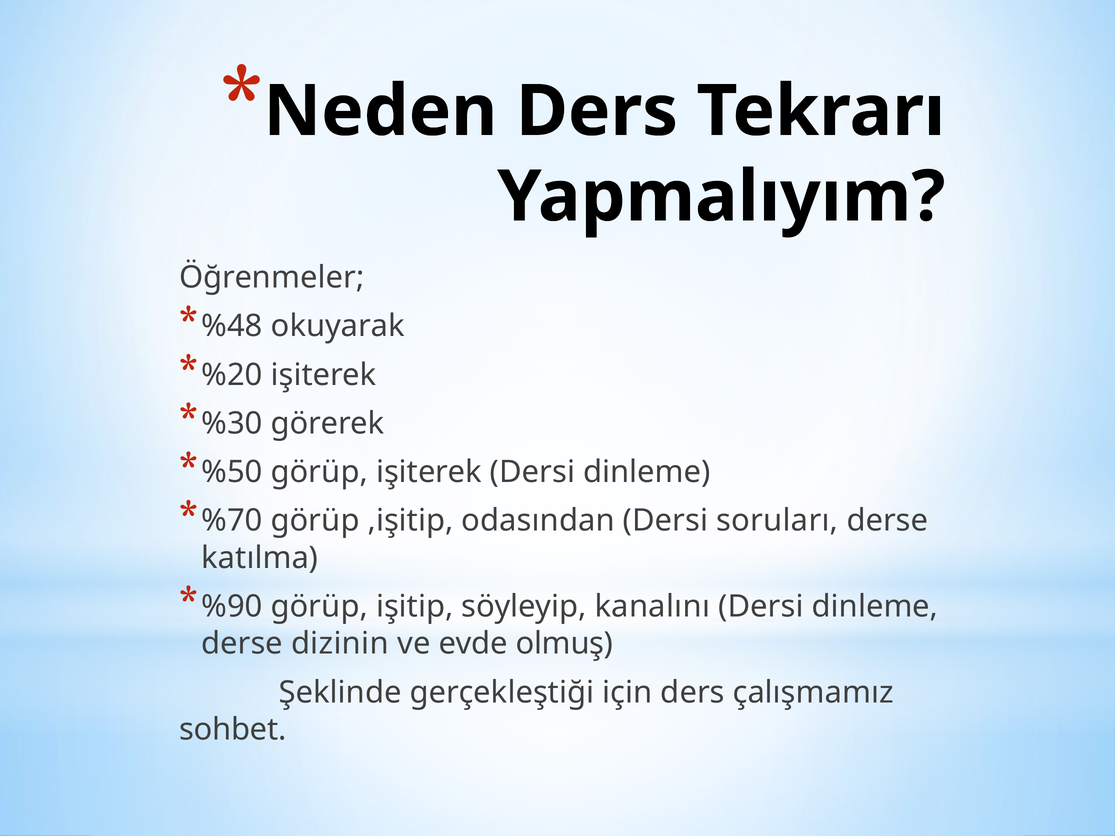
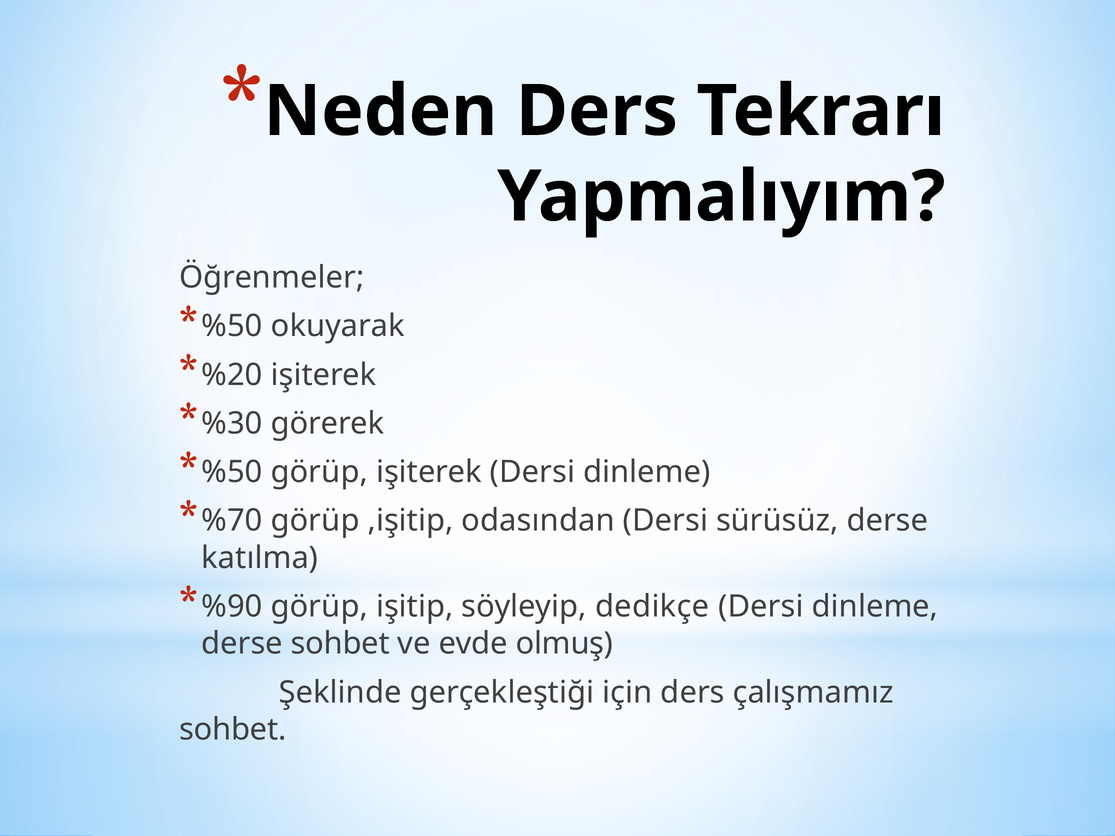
%48 at (232, 326): %48 -> %50
soruları: soruları -> sürüsüz
kanalını: kanalını -> dedikçe
derse dizinin: dizinin -> sohbet
